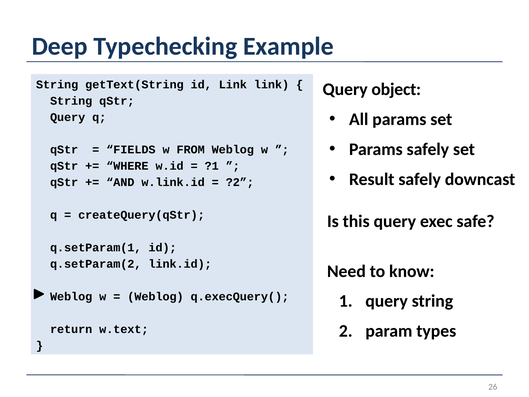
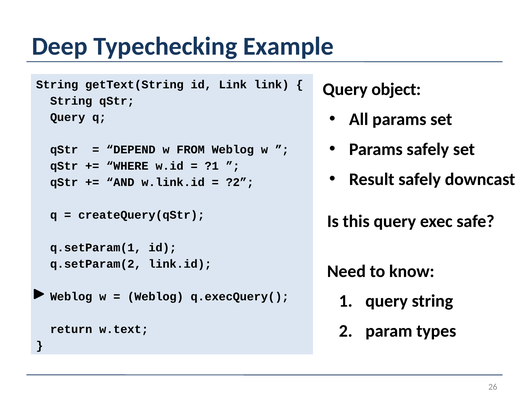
FIELDS: FIELDS -> DEPEND
